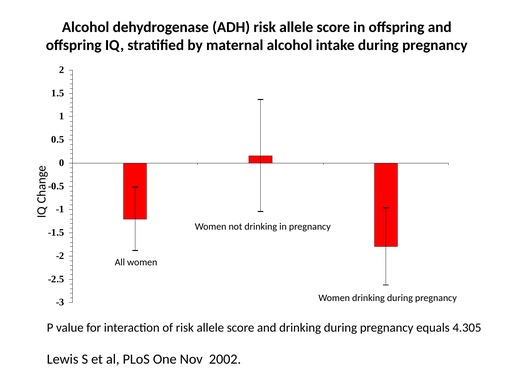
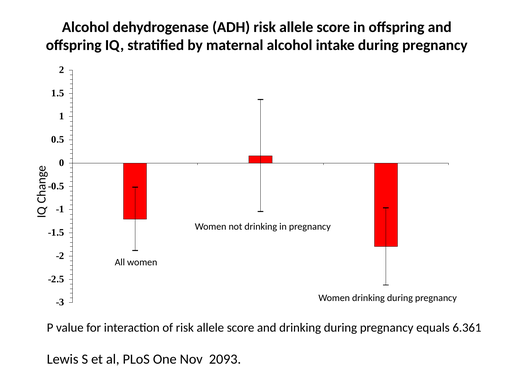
4.305: 4.305 -> 6.361
2002: 2002 -> 2093
